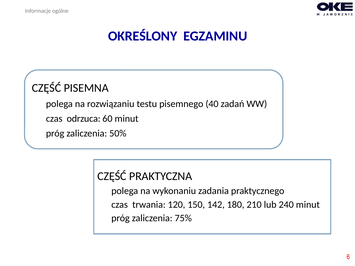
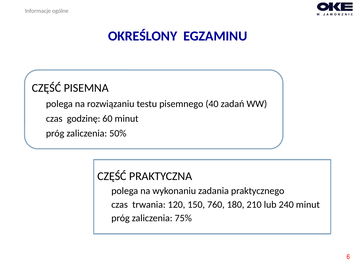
odrzuca: odrzuca -> godzinę
142: 142 -> 760
